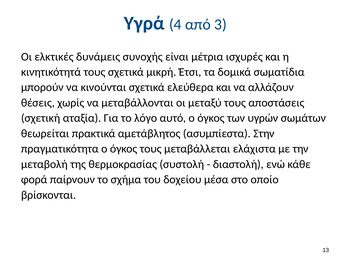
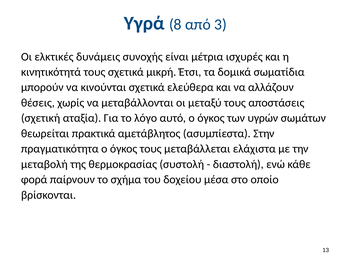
4: 4 -> 8
